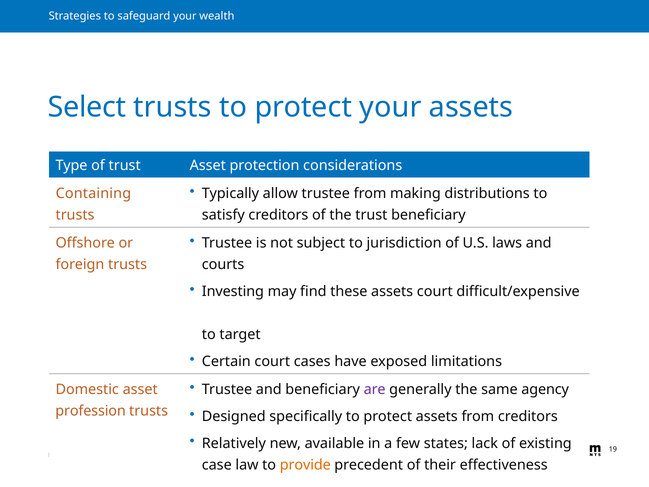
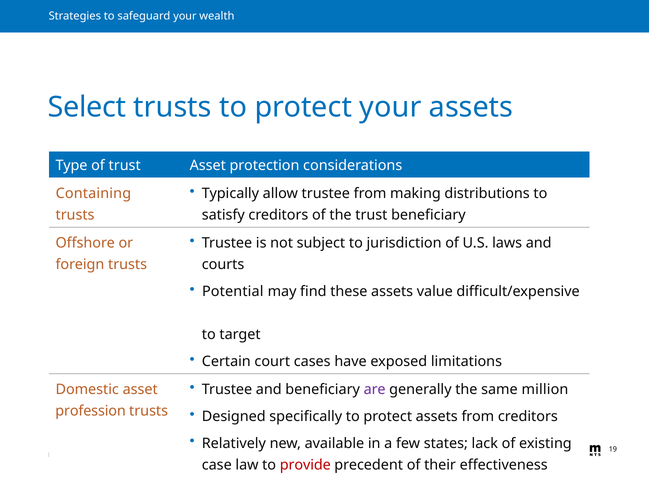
Investing: Investing -> Potential
assets court: court -> value
agency: agency -> million
provide colour: orange -> red
